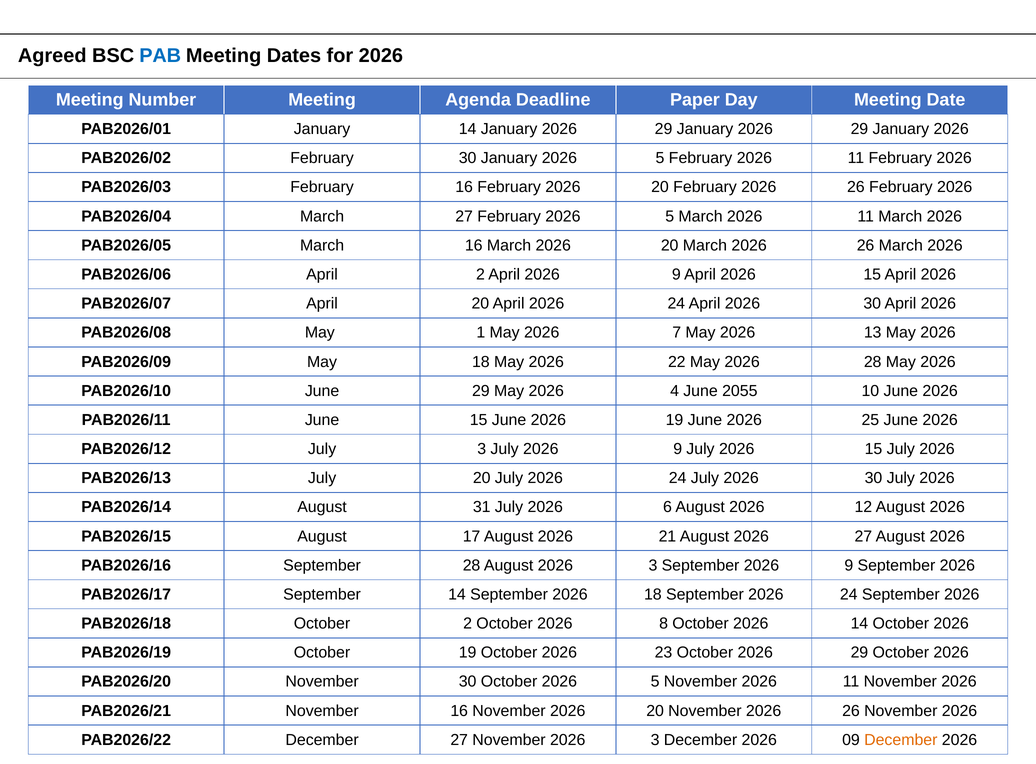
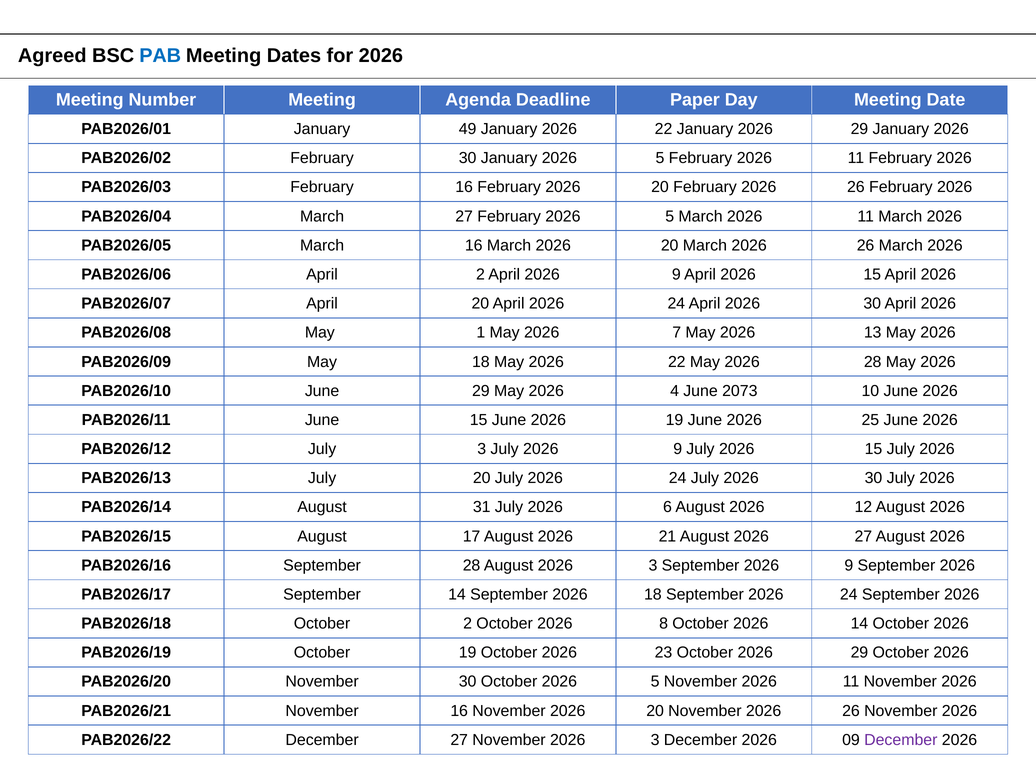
January 14: 14 -> 49
29 at (664, 129): 29 -> 22
2055: 2055 -> 2073
December at (901, 740) colour: orange -> purple
